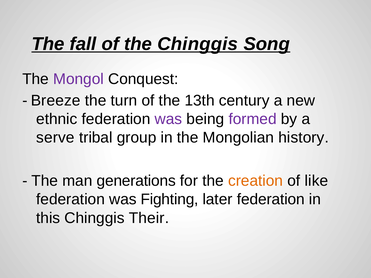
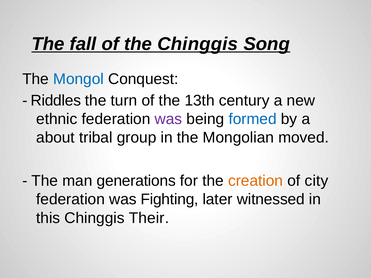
Mongol colour: purple -> blue
Breeze: Breeze -> Riddles
formed colour: purple -> blue
serve: serve -> about
history: history -> moved
like: like -> city
later federation: federation -> witnessed
